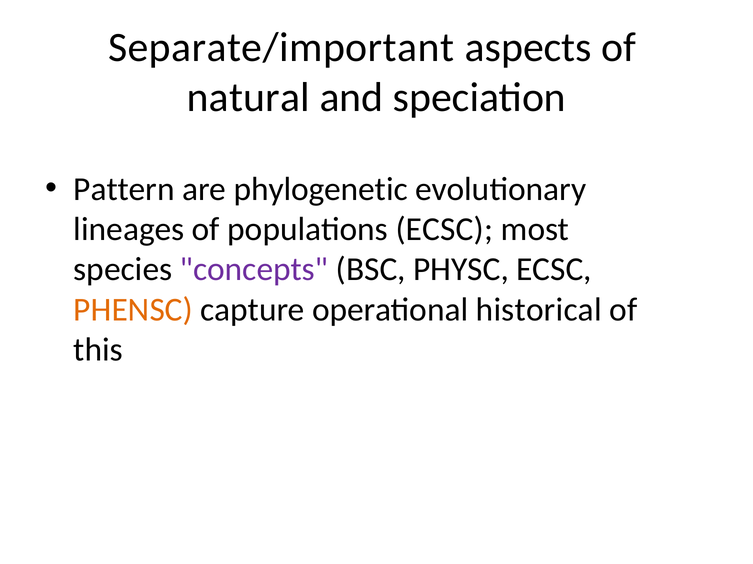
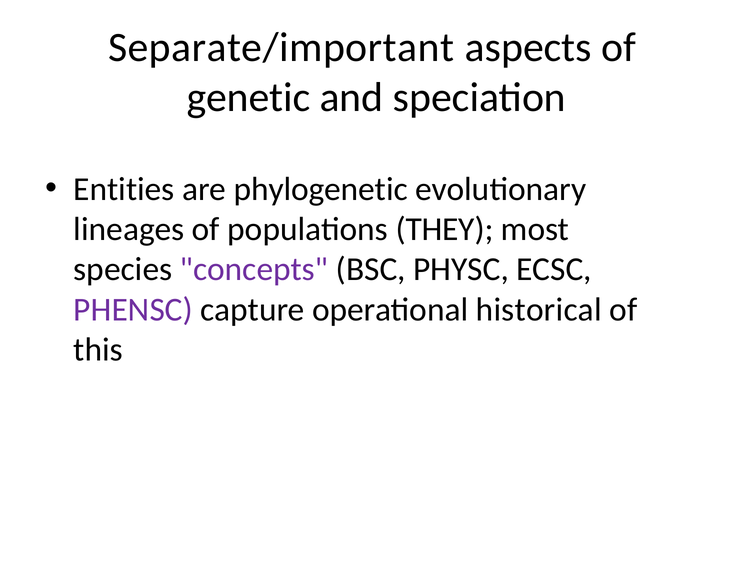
natural: natural -> genetic
Pattern: Pattern -> Entities
populations ECSC: ECSC -> THEY
PHENSC colour: orange -> purple
